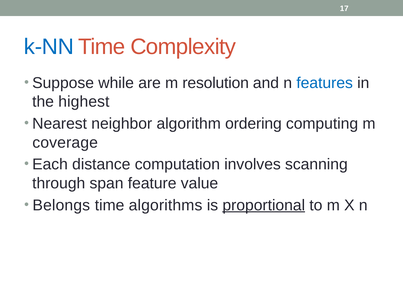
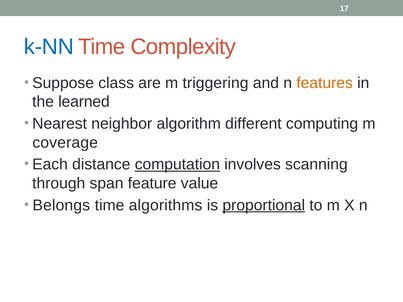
while: while -> class
resolution: resolution -> triggering
features colour: blue -> orange
highest: highest -> learned
ordering: ordering -> different
computation underline: none -> present
